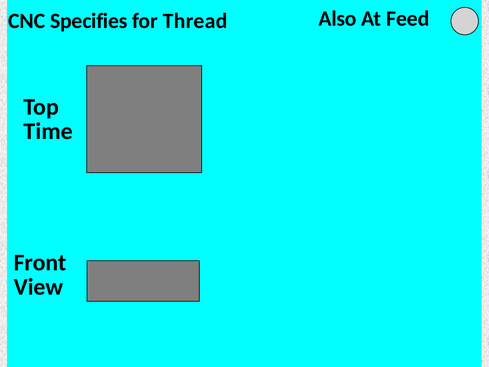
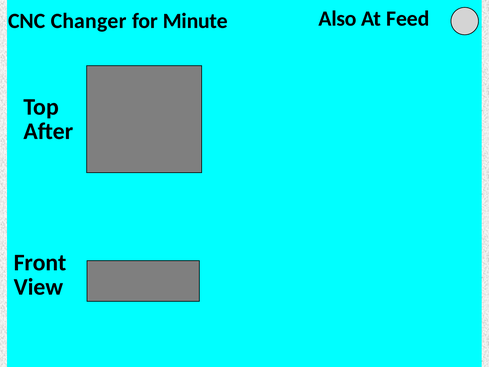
Specifies: Specifies -> Changer
Thread: Thread -> Minute
Time: Time -> After
